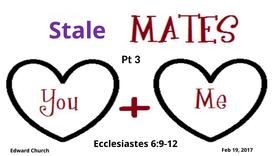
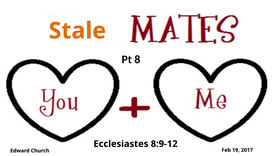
Stale colour: purple -> orange
3: 3 -> 8
6:9-12: 6:9-12 -> 8:9-12
